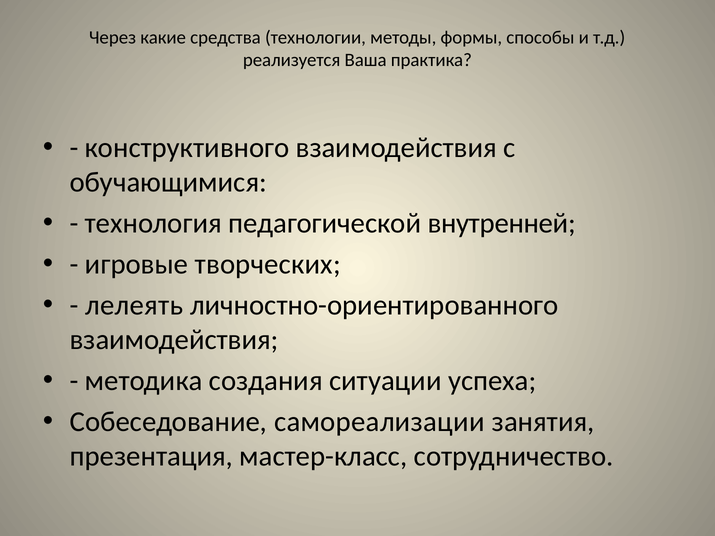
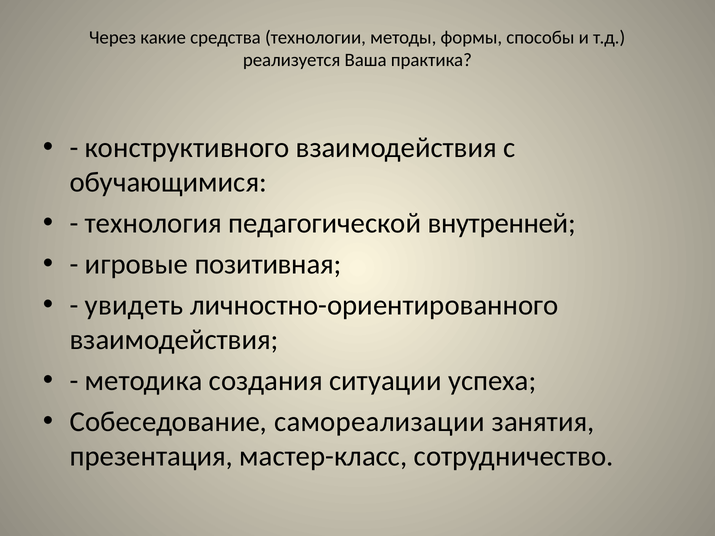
творческих: творческих -> позитивная
лелеять: лелеять -> увидеть
